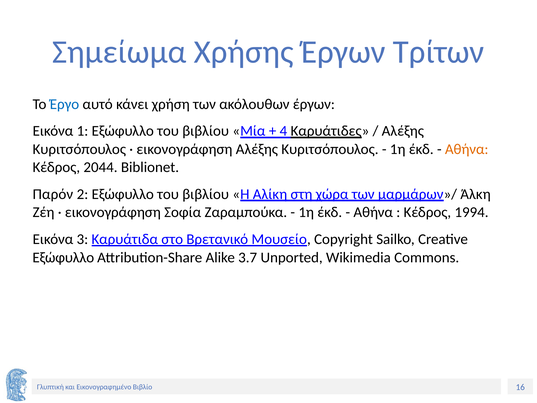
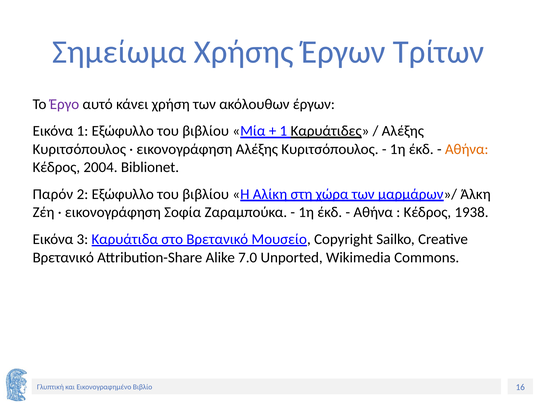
Έργο colour: blue -> purple
4 at (283, 131): 4 -> 1
2044: 2044 -> 2004
1994: 1994 -> 1938
Εξώφυλλο at (63, 257): Εξώφυλλο -> Βρετανικό
3.7: 3.7 -> 7.0
